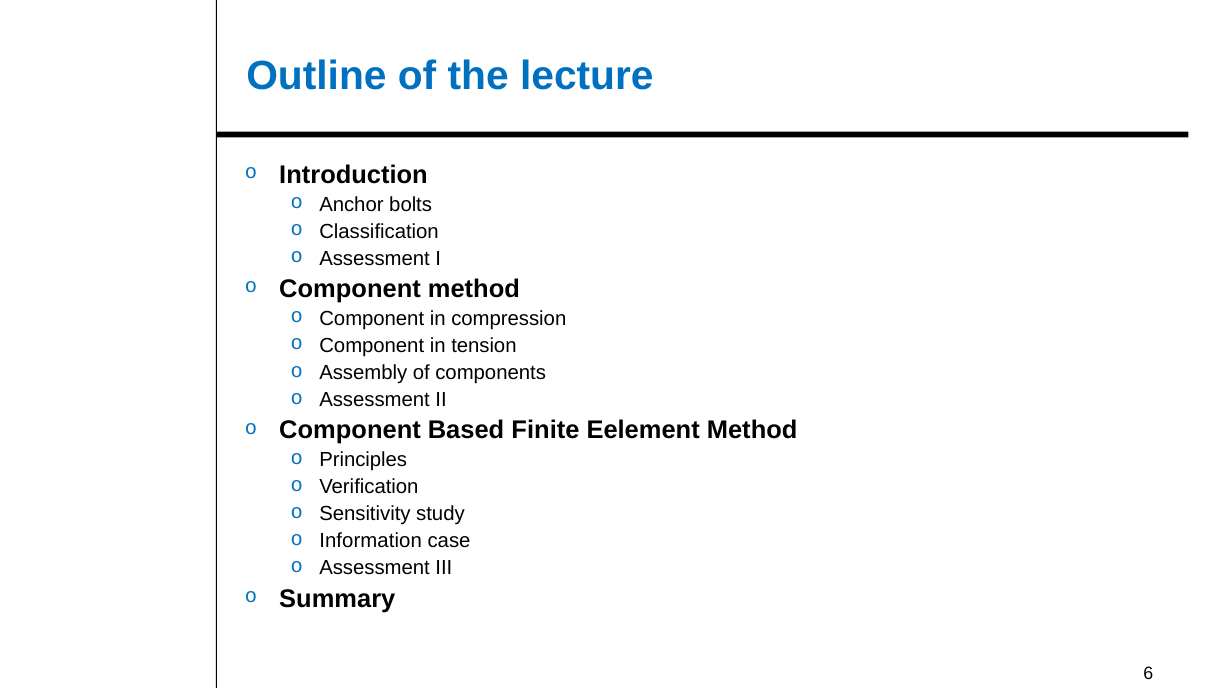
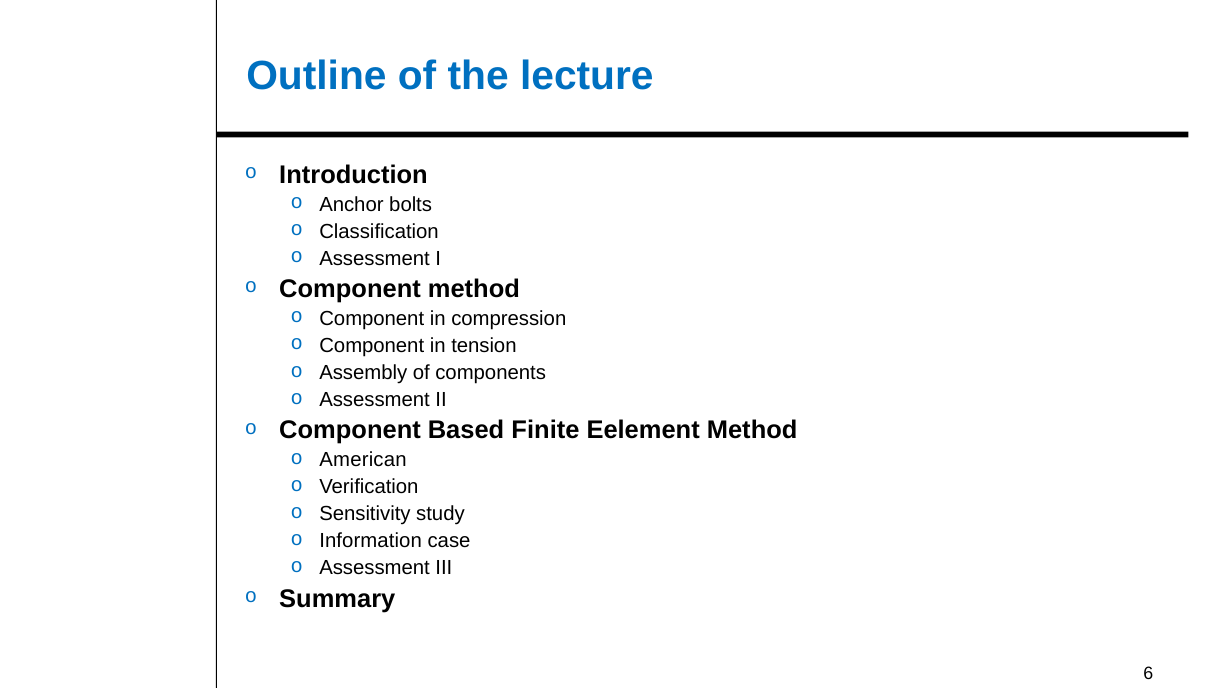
Principles: Principles -> American
